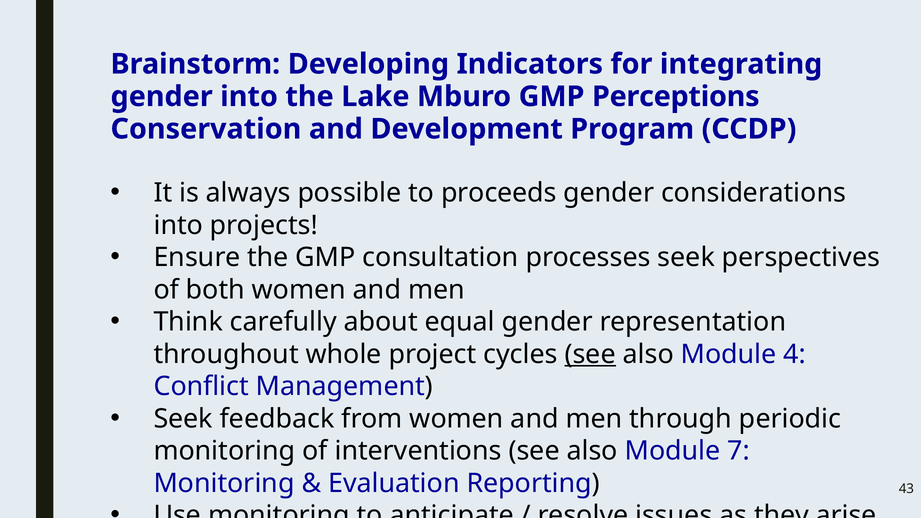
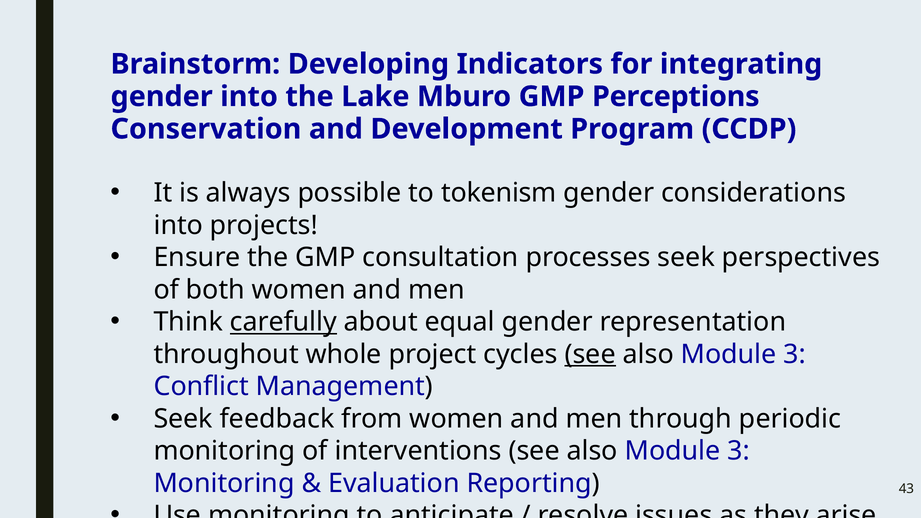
proceeds: proceeds -> tokenism
carefully underline: none -> present
4 at (795, 354): 4 -> 3
7 at (739, 451): 7 -> 3
